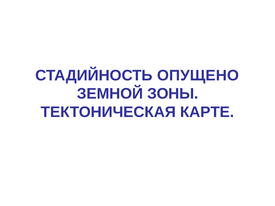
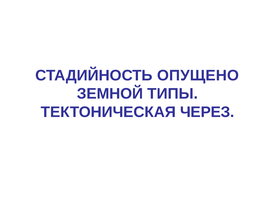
ЗОНЫ: ЗОНЫ -> ТИПЫ
КАРТЕ: КАРТЕ -> ЧЕРЕЗ
